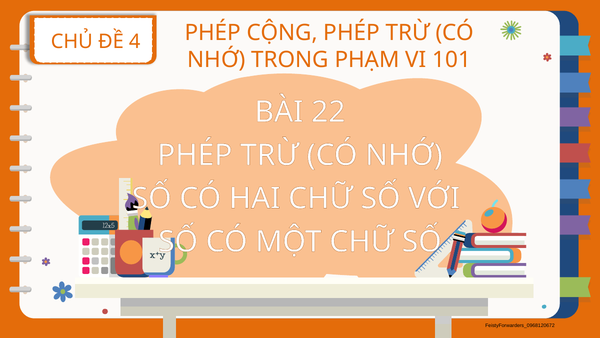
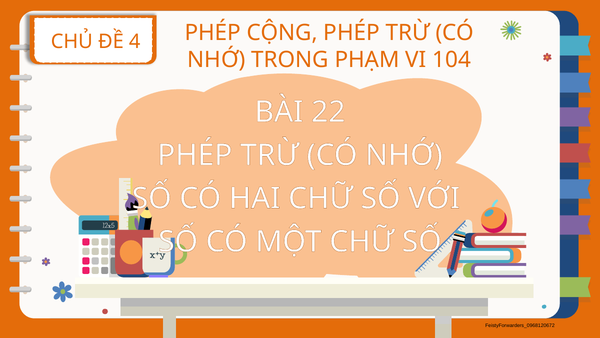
101: 101 -> 104
